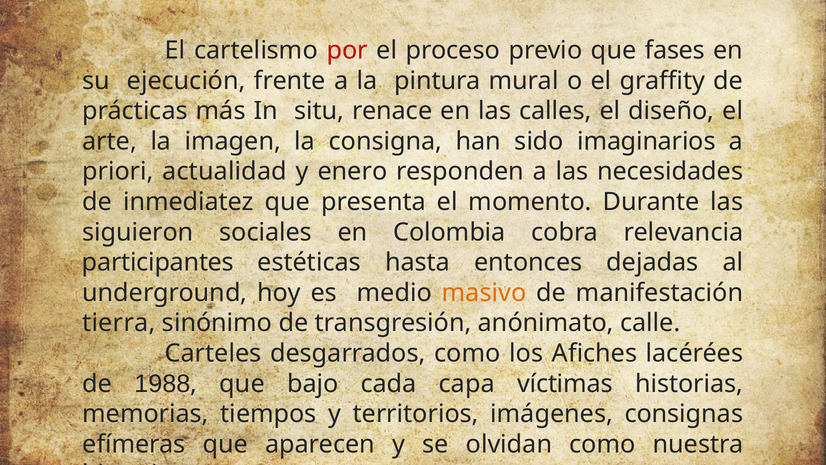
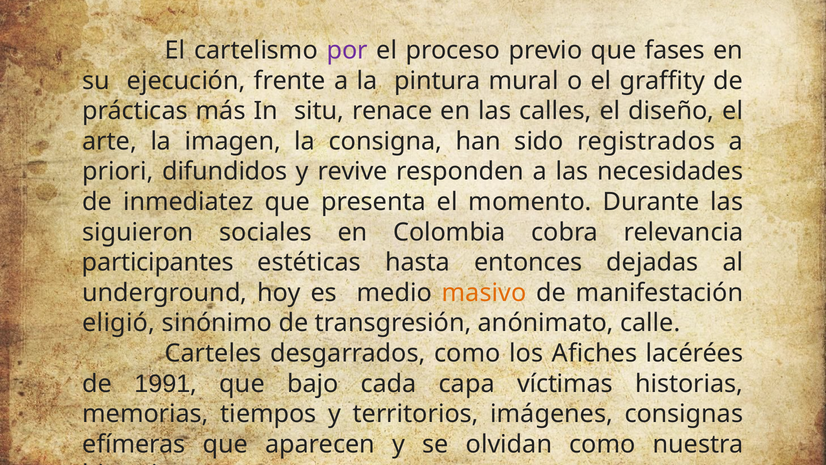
por colour: red -> purple
imaginarios: imaginarios -> registrados
actualidad: actualidad -> difundidos
enero: enero -> revive
tierra: tierra -> eligió
1988: 1988 -> 1991
